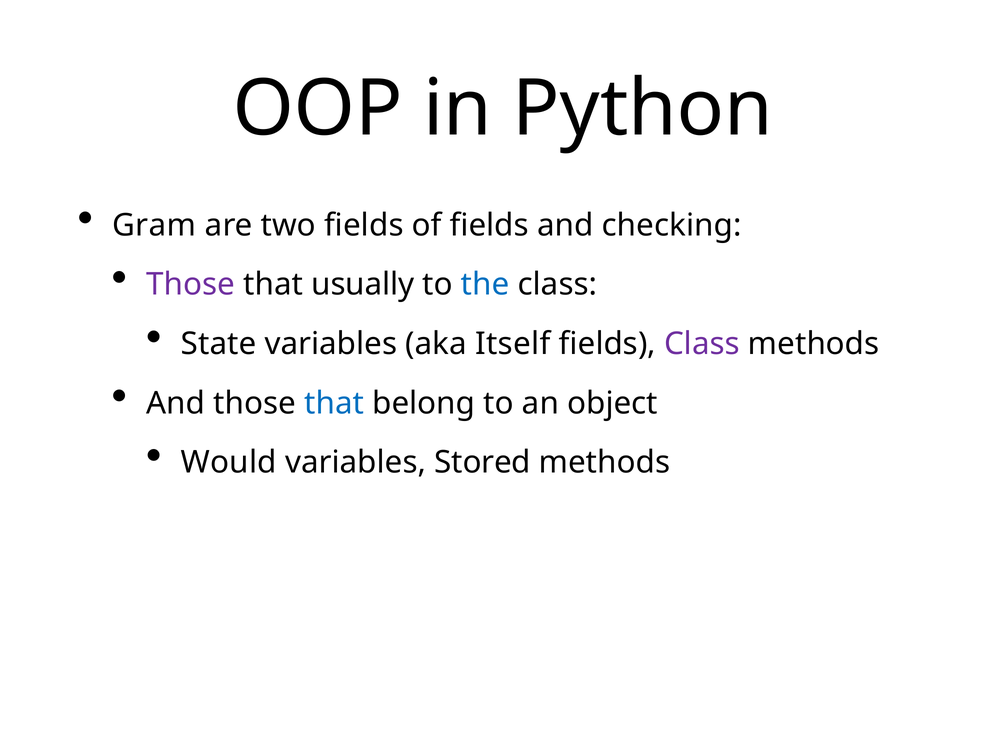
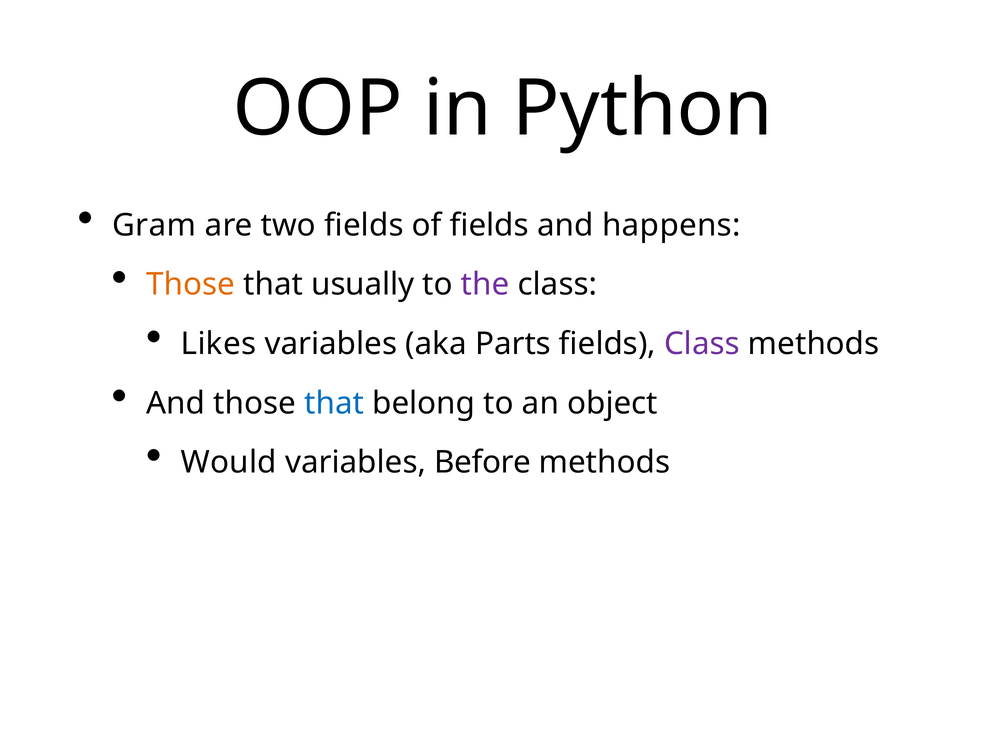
checking: checking -> happens
Those at (191, 285) colour: purple -> orange
the colour: blue -> purple
State: State -> Likes
Itself: Itself -> Parts
Stored: Stored -> Before
